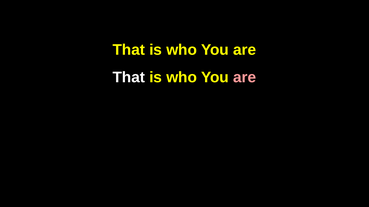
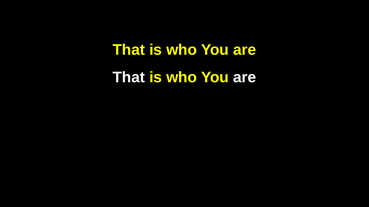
are at (245, 78) colour: pink -> white
